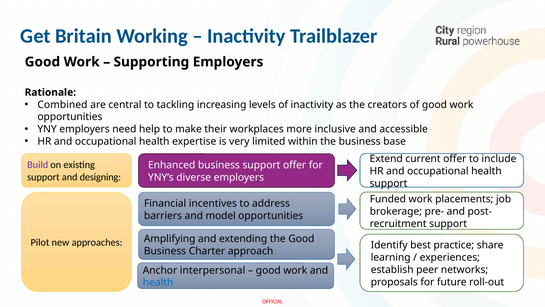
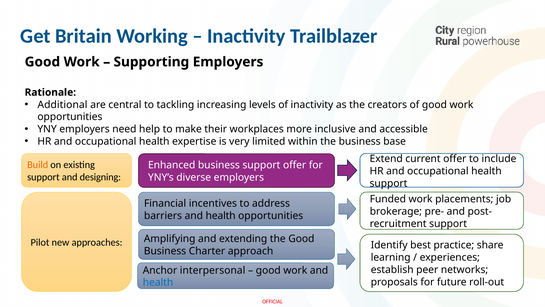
Combined: Combined -> Additional
Build colour: purple -> orange
barriers and model: model -> health
